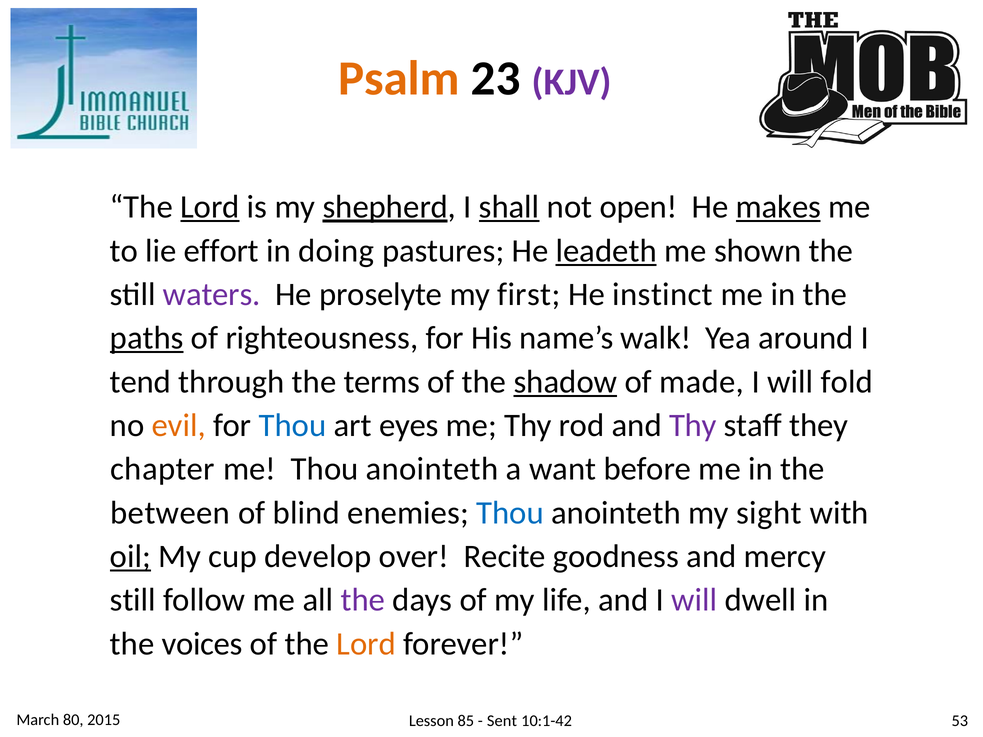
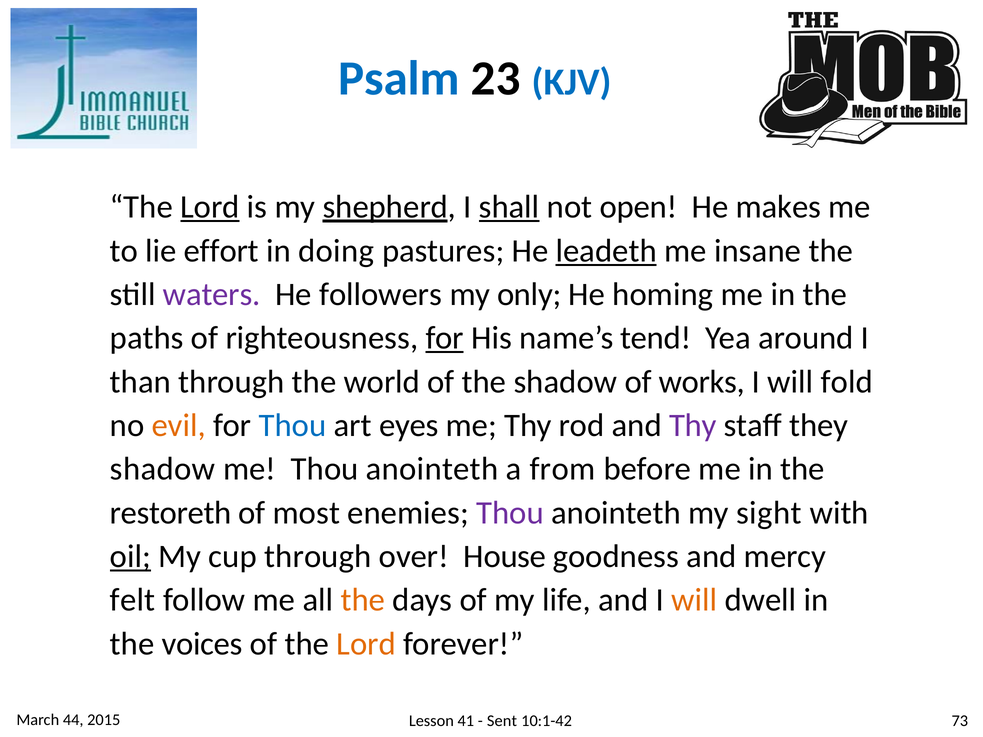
Psalm colour: orange -> blue
KJV colour: purple -> blue
makes underline: present -> none
shown: shown -> insane
proselyte: proselyte -> followers
first: first -> only
instinct: instinct -> homing
paths underline: present -> none
for at (445, 338) underline: none -> present
walk: walk -> tend
tend: tend -> than
terms: terms -> world
shadow at (565, 382) underline: present -> none
made: made -> works
chapter at (163, 469): chapter -> shadow
want: want -> from
between: between -> restoreth
blind: blind -> most
Thou at (510, 513) colour: blue -> purple
cup develop: develop -> through
Recite: Recite -> House
still at (133, 600): still -> felt
the at (363, 600) colour: purple -> orange
will at (694, 600) colour: purple -> orange
80: 80 -> 44
85: 85 -> 41
53: 53 -> 73
